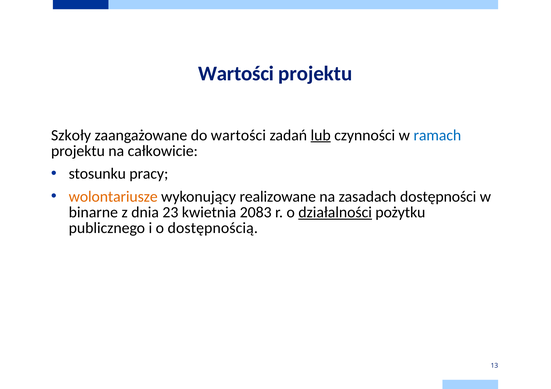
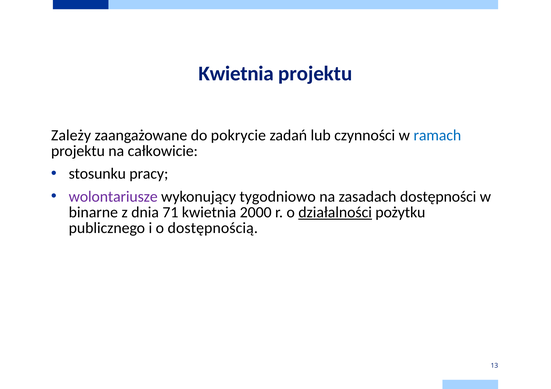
Wartości at (236, 74): Wartości -> Kwietnia
Szkoły: Szkoły -> Zależy
do wartości: wartości -> pokrycie
lub underline: present -> none
wolontariusze colour: orange -> purple
realizowane: realizowane -> tygodniowo
23: 23 -> 71
2083: 2083 -> 2000
